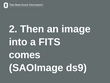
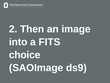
comes: comes -> choice
